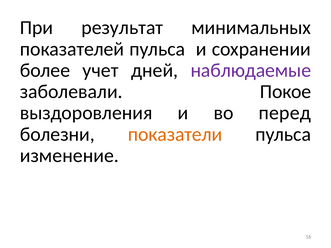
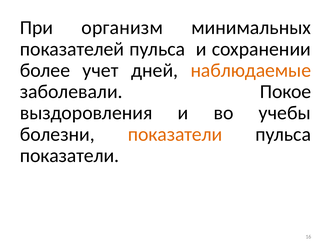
результат: результат -> организм
наблюдаемые colour: purple -> orange
перед: перед -> учебы
изменение at (69, 156): изменение -> показатели
